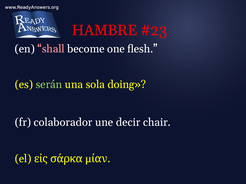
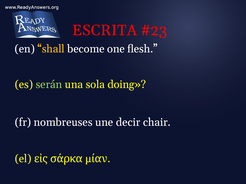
HAMBRE: HAMBRE -> ESCRITA
shall colour: pink -> yellow
colaborador: colaborador -> nombreuses
